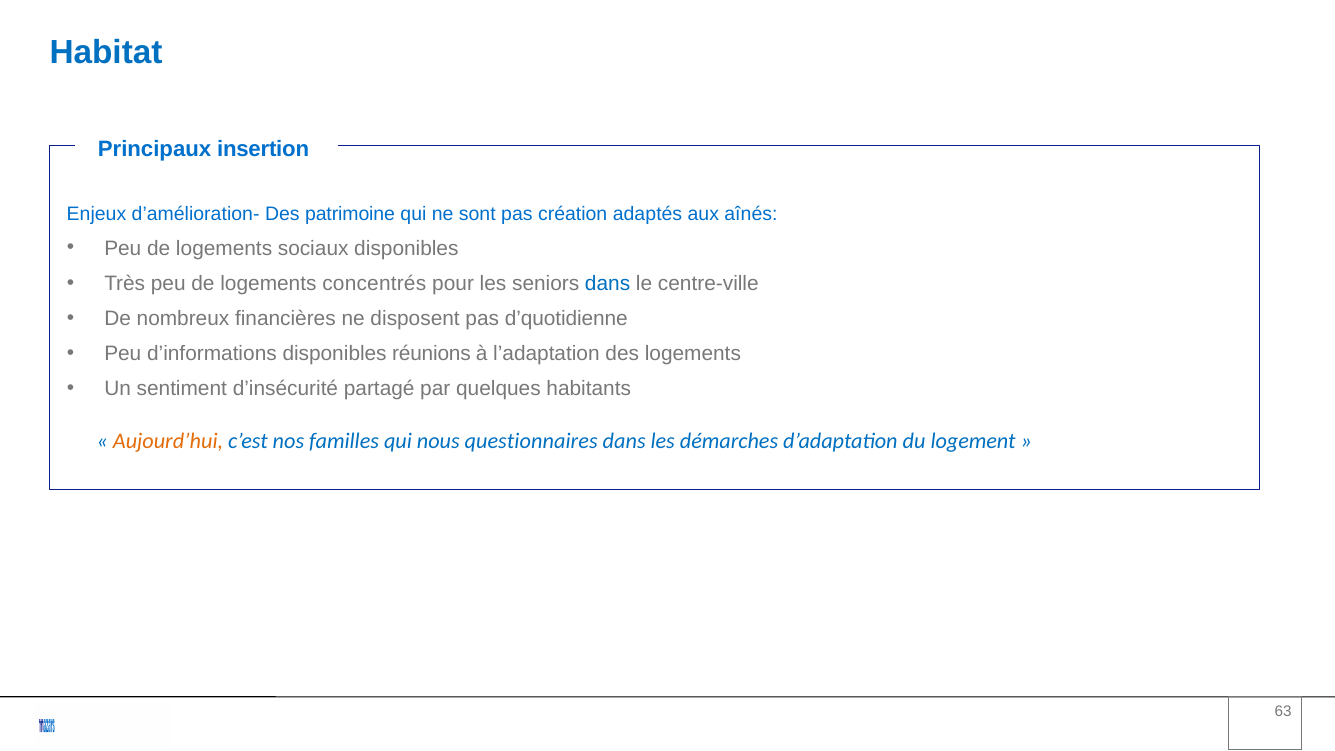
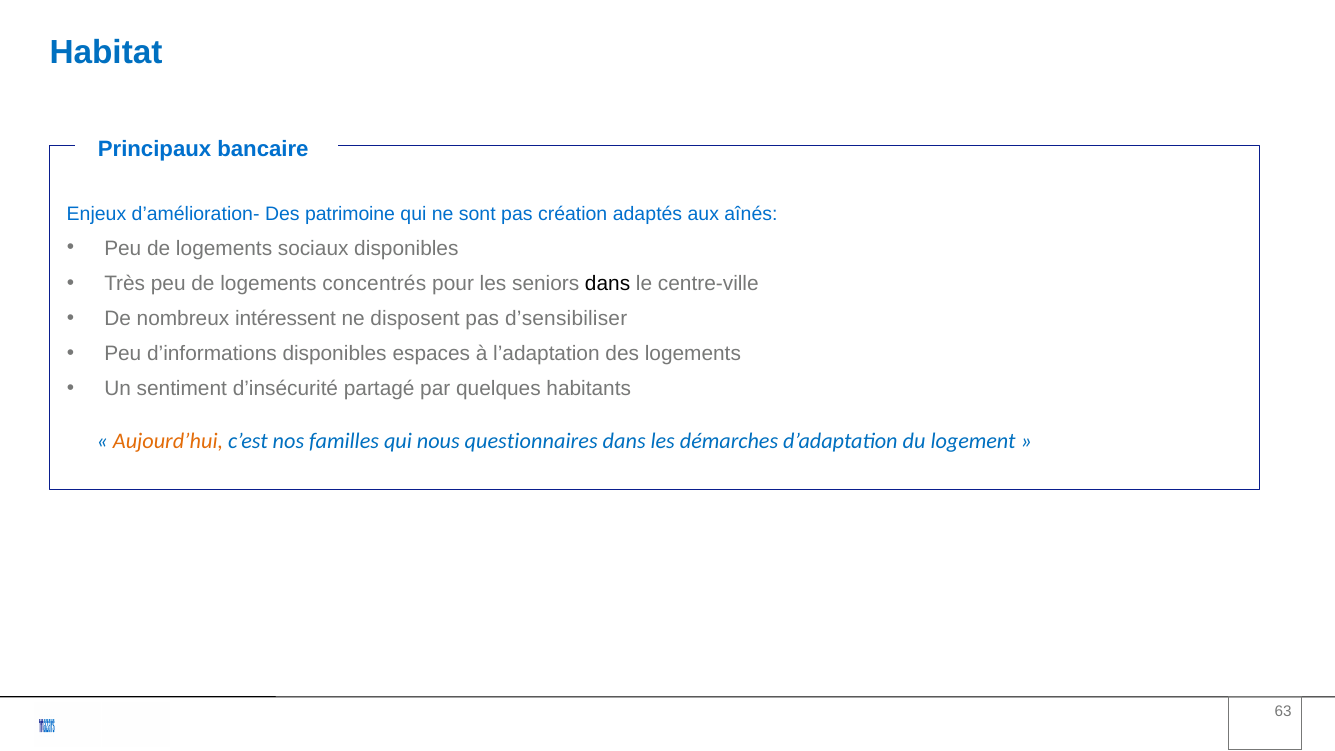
insertion: insertion -> bancaire
dans at (608, 283) colour: blue -> black
financières: financières -> intéressent
d’quotidienne: d’quotidienne -> d’sensibiliser
réunions: réunions -> espaces
